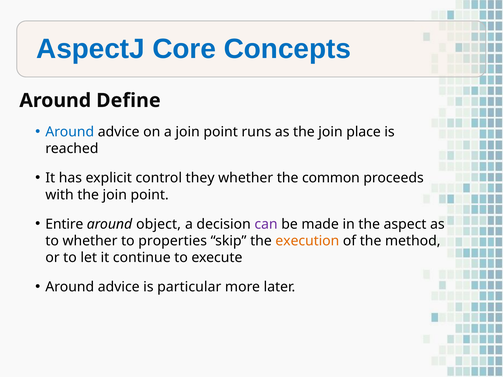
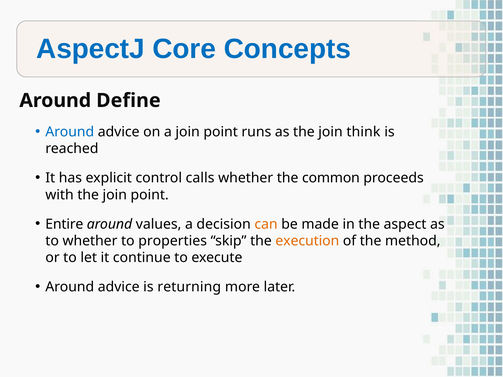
place: place -> think
they: they -> calls
object: object -> values
can colour: purple -> orange
particular: particular -> returning
